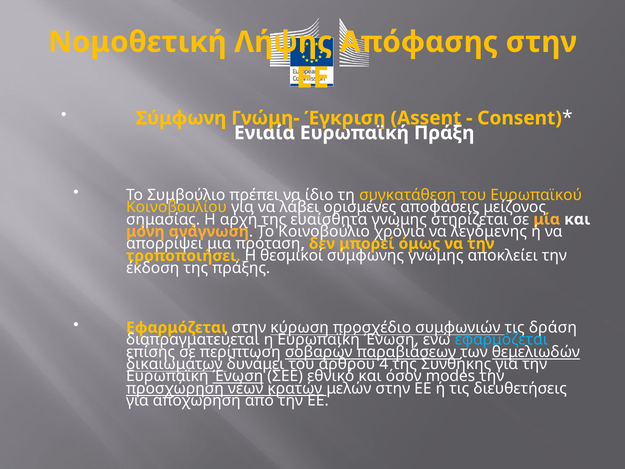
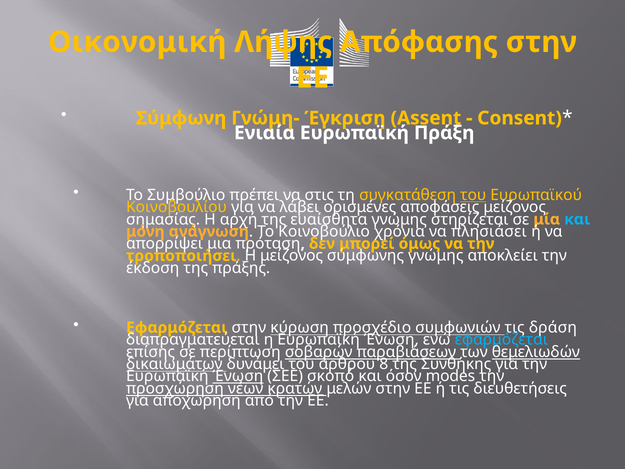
Νομοθετική: Νομοθετική -> Οικονομική
ίδιο: ίδιο -> στις
του at (473, 195) underline: none -> present
και at (577, 219) colour: white -> light blue
λεγόμενης: λεγόμενης -> πλησιάσει
Η θεσμικοί: θεσμικοί -> μείζονος
4: 4 -> 8
εθνικό: εθνικό -> σκοπό
